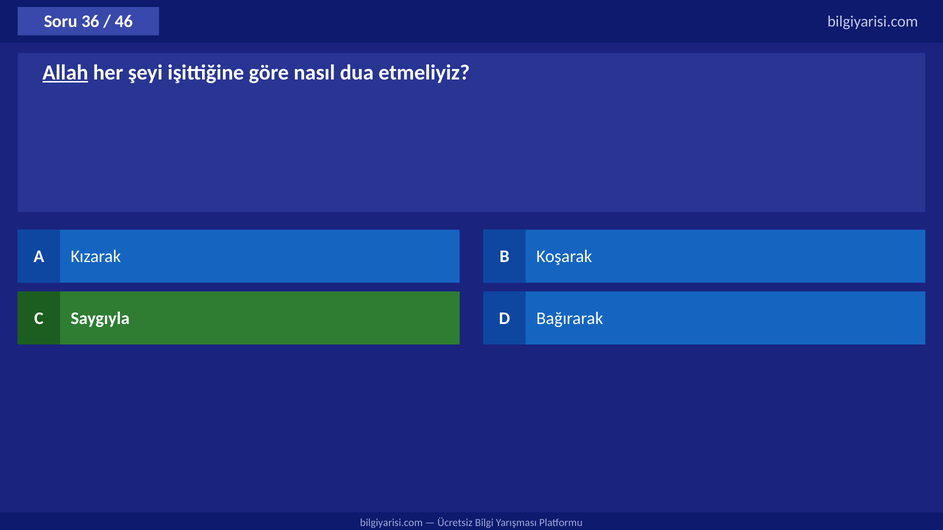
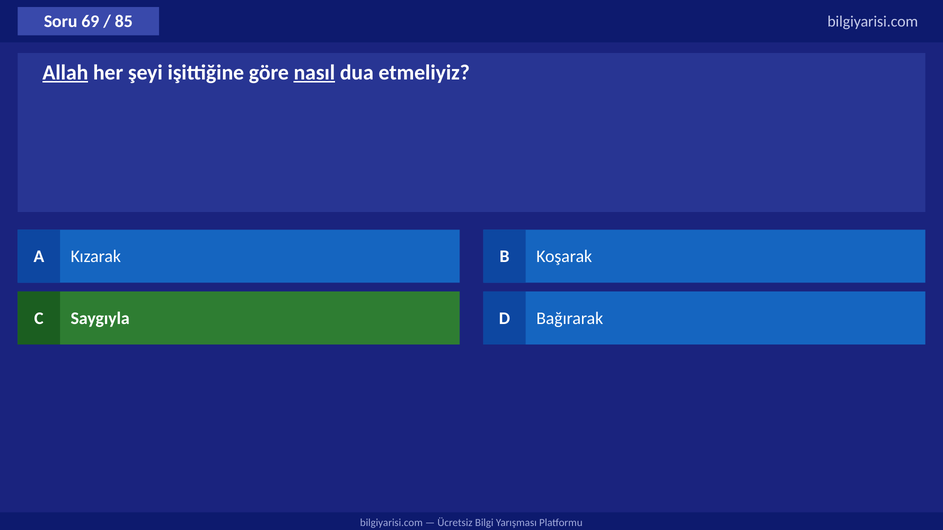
36: 36 -> 69
46: 46 -> 85
nasıl underline: none -> present
